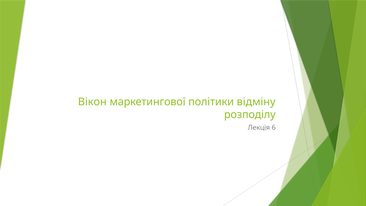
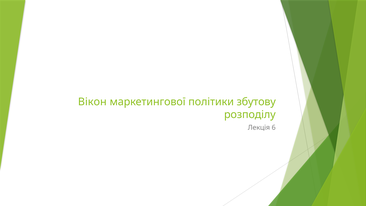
відміну: відміну -> збутову
